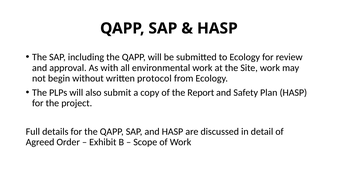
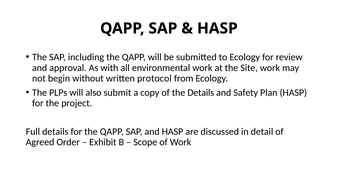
the Report: Report -> Details
